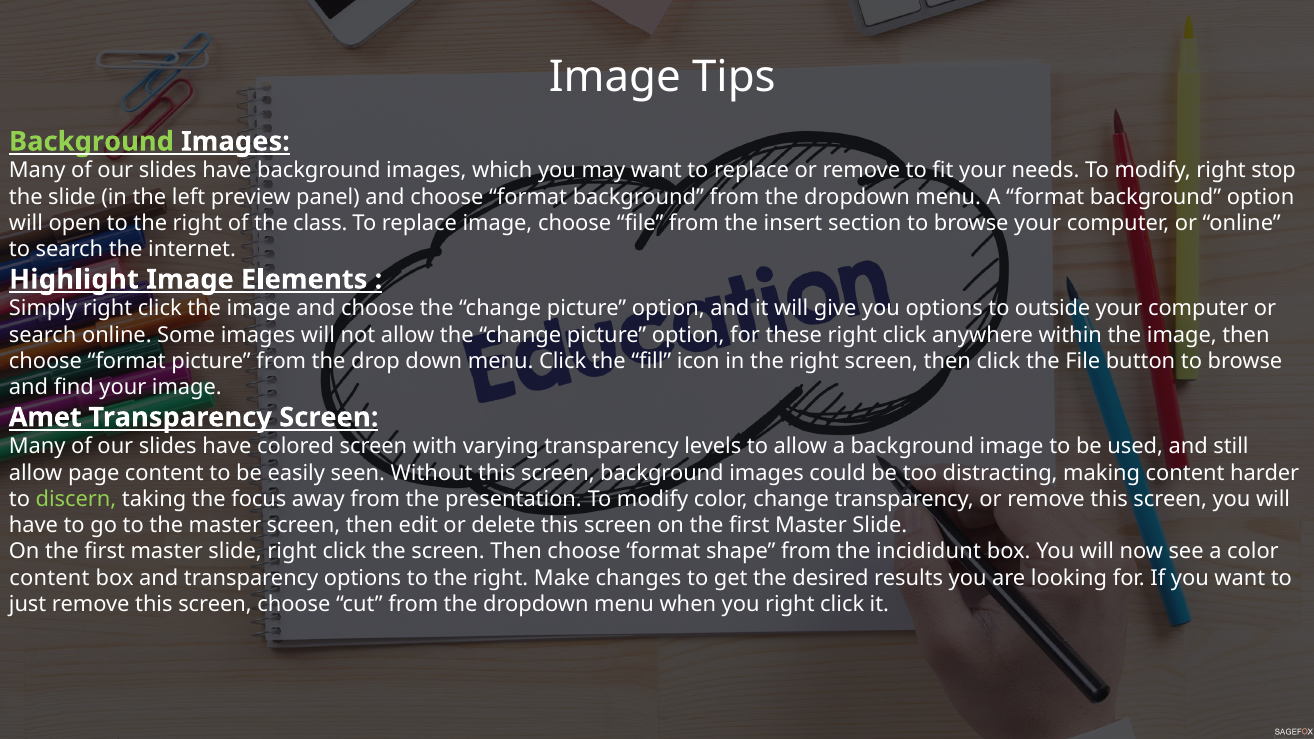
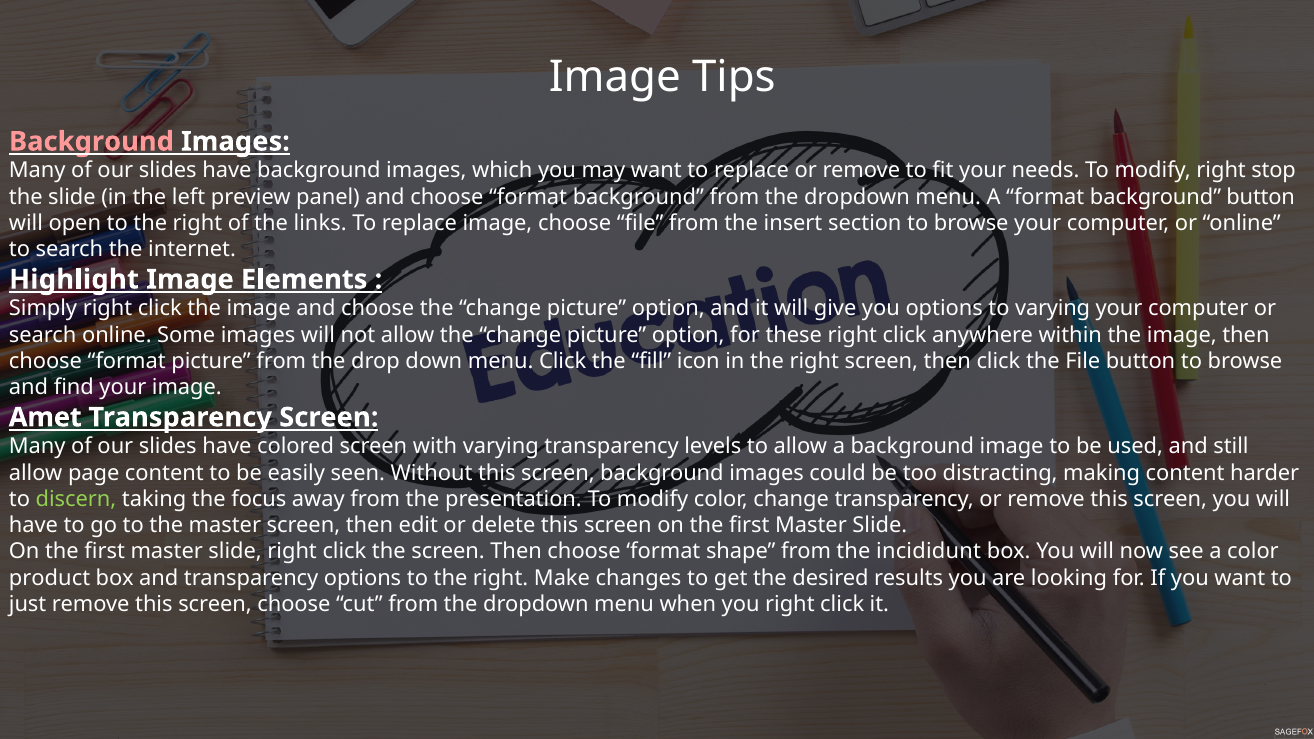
Background at (91, 142) colour: light green -> pink
background option: option -> button
class: class -> links
to outside: outside -> varying
content at (49, 578): content -> product
